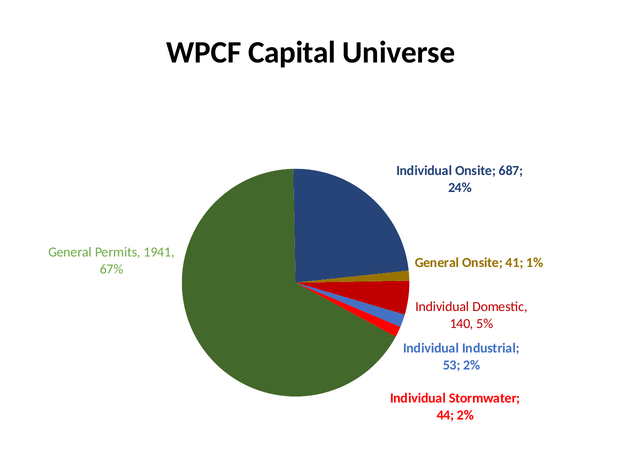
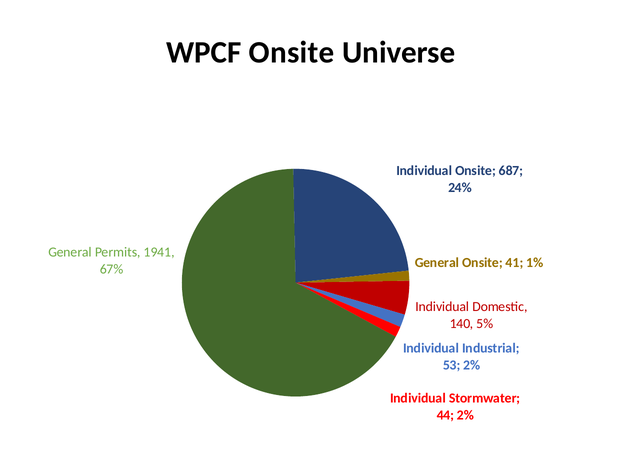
WPCF Capital: Capital -> Onsite
